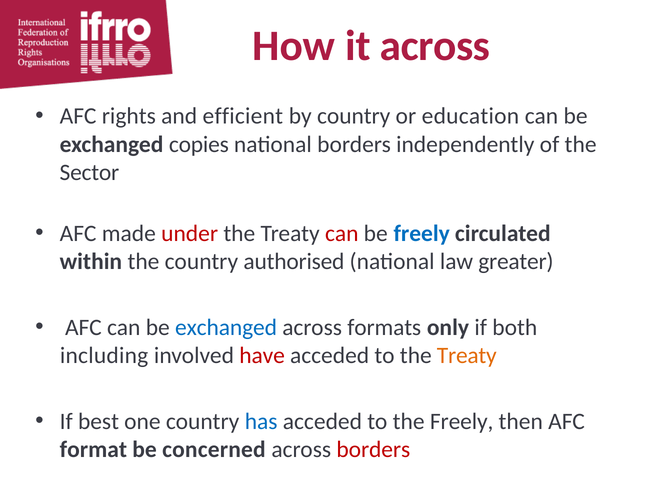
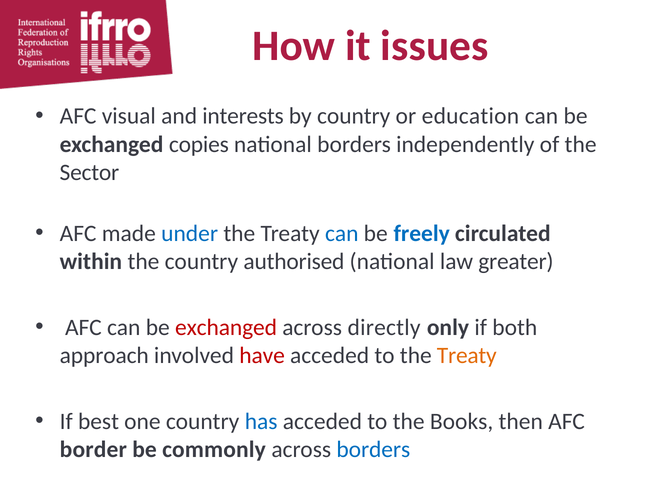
it across: across -> issues
rights: rights -> visual
efficient: efficient -> interests
under colour: red -> blue
can at (342, 234) colour: red -> blue
exchanged at (226, 328) colour: blue -> red
formats: formats -> directly
including: including -> approach
the Freely: Freely -> Books
format: format -> border
concerned: concerned -> commonly
borders at (373, 450) colour: red -> blue
